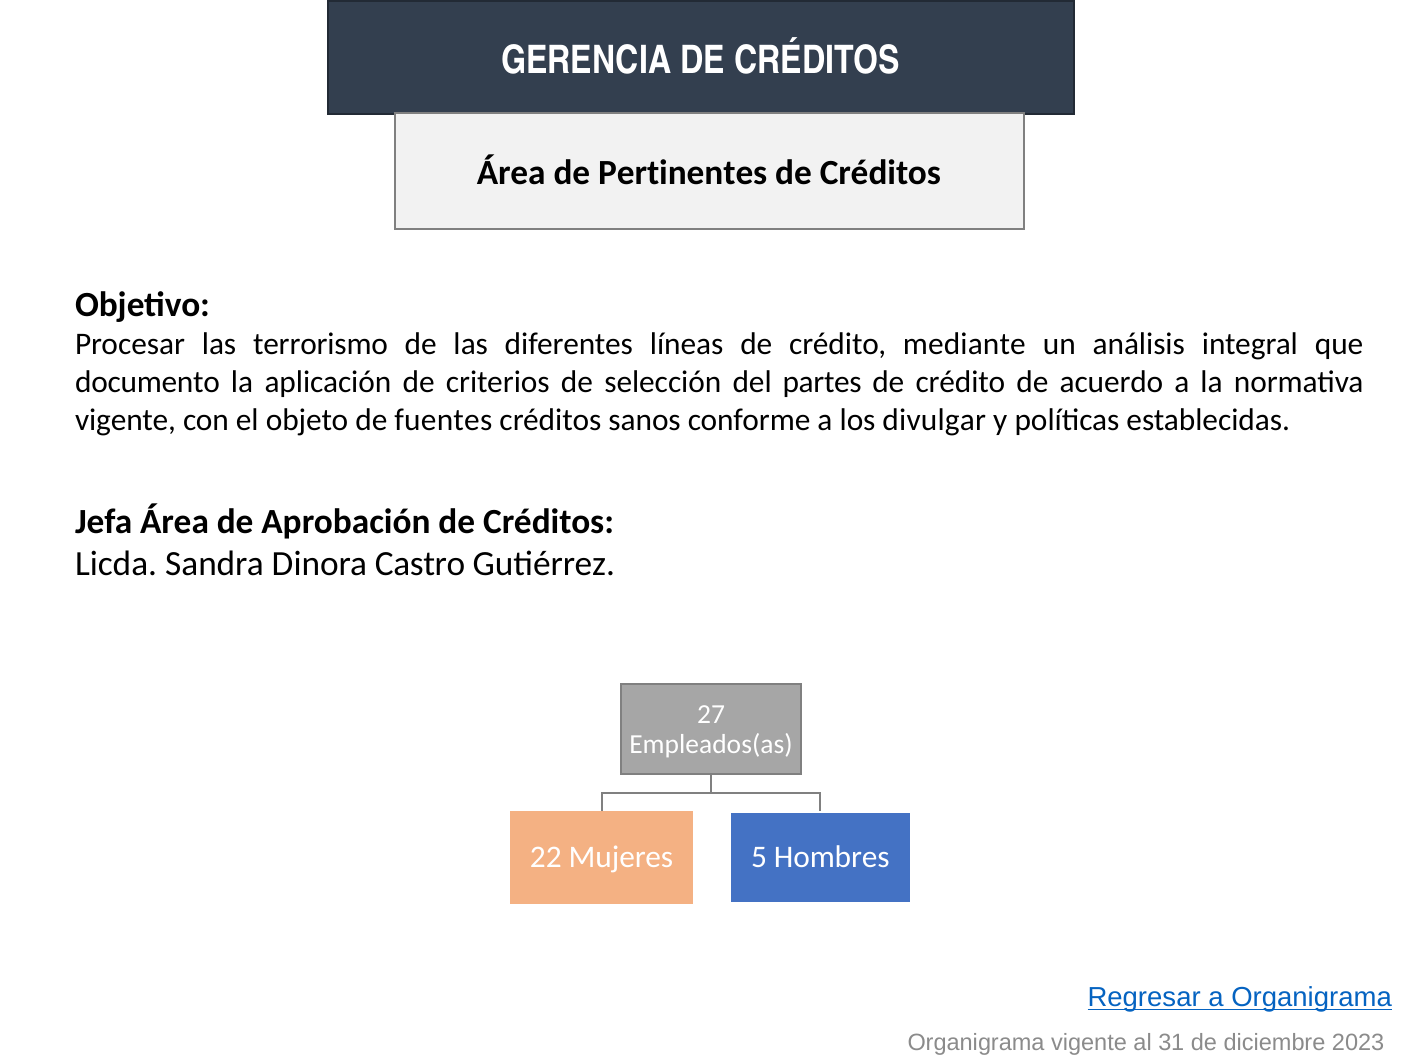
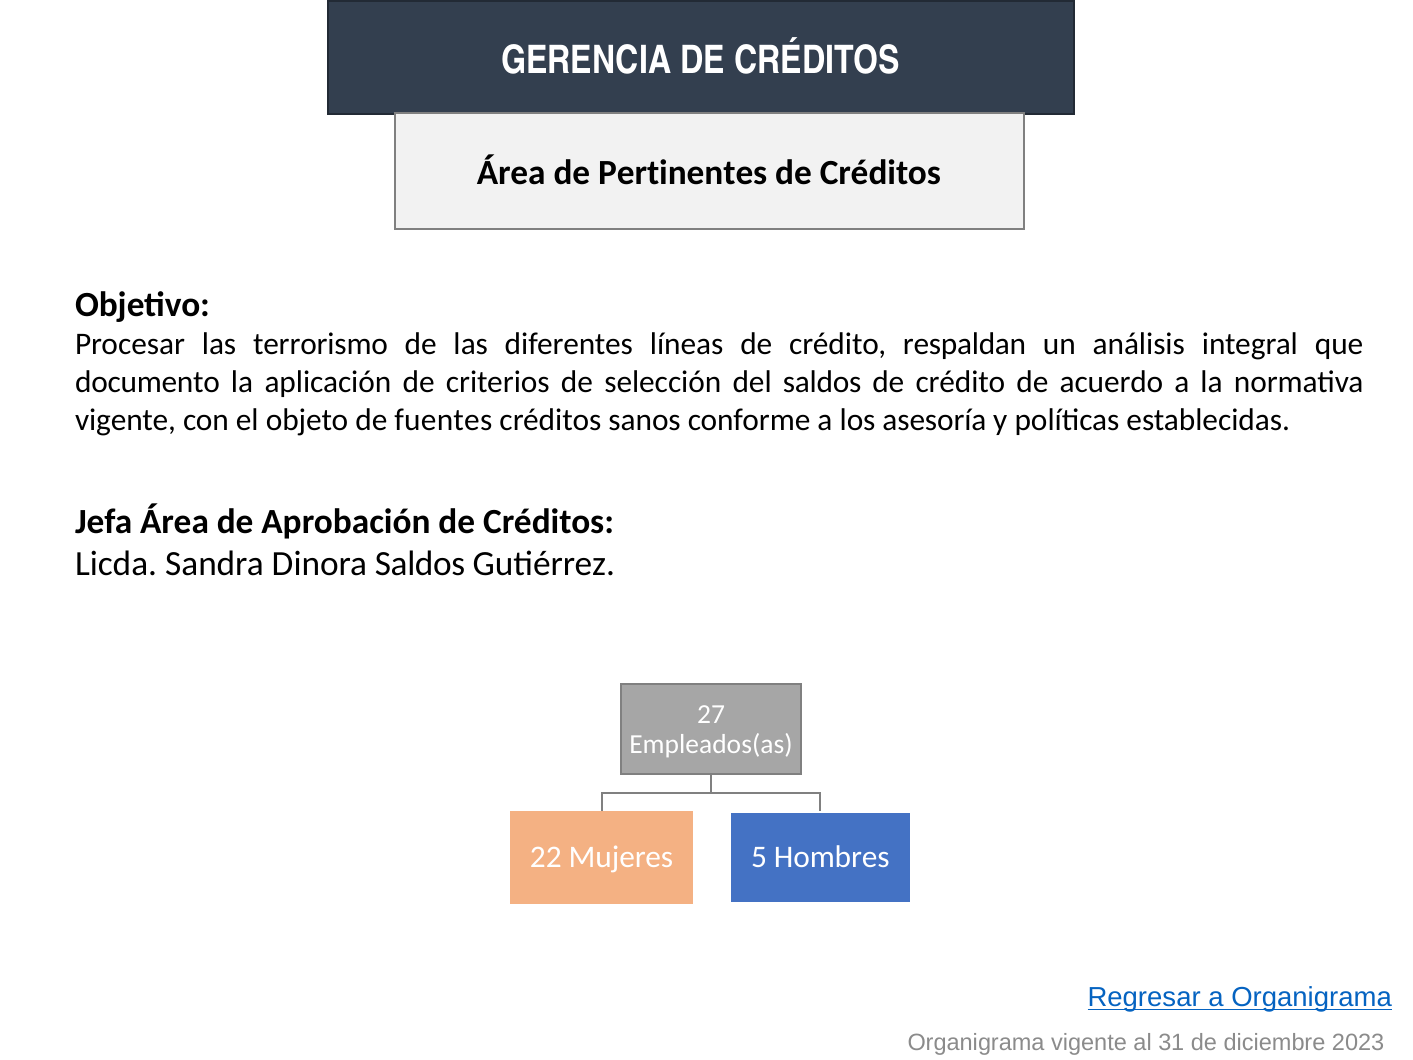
mediante: mediante -> respaldan
del partes: partes -> saldos
divulgar: divulgar -> asesoría
Dinora Castro: Castro -> Saldos
